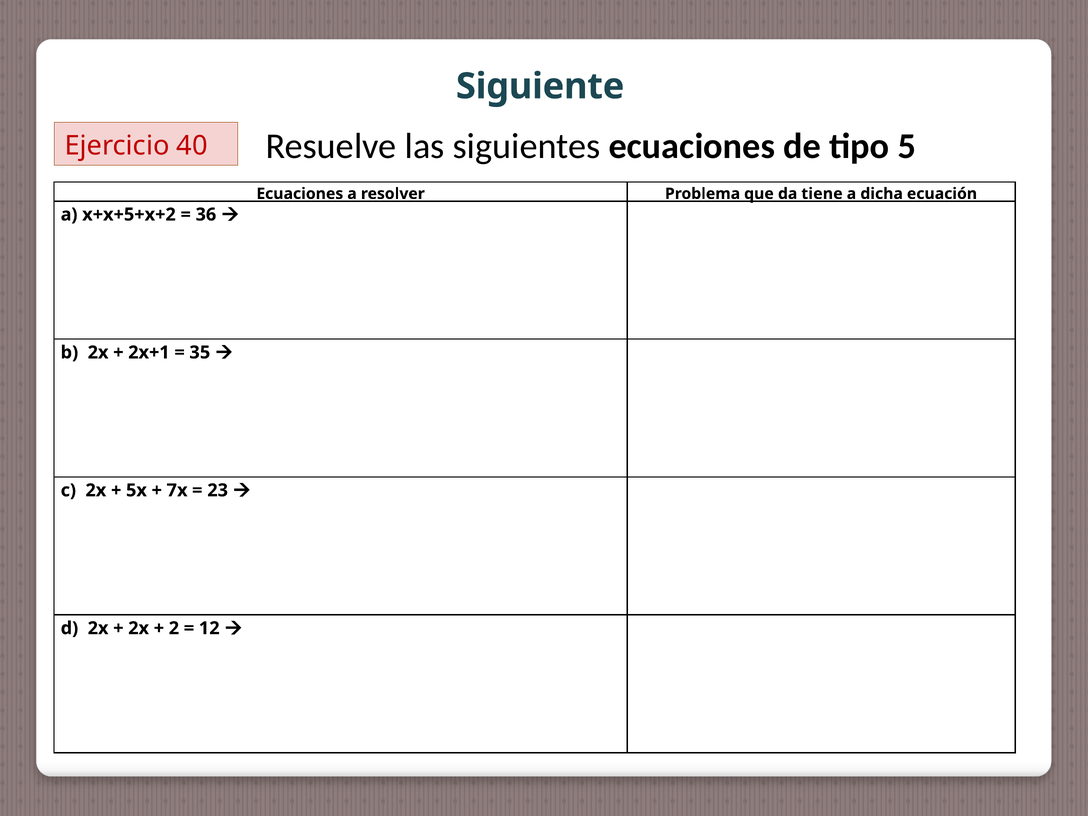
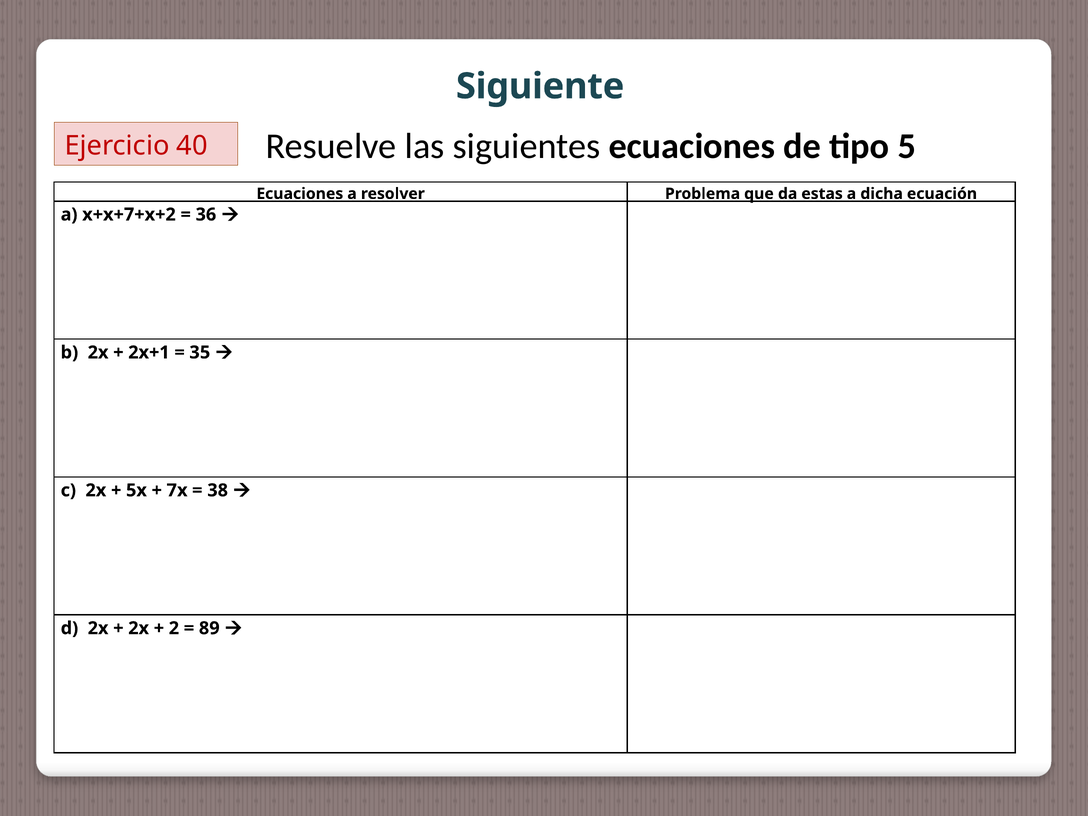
tiene: tiene -> estas
x+x+5+x+2: x+x+5+x+2 -> x+x+7+x+2
23: 23 -> 38
12: 12 -> 89
